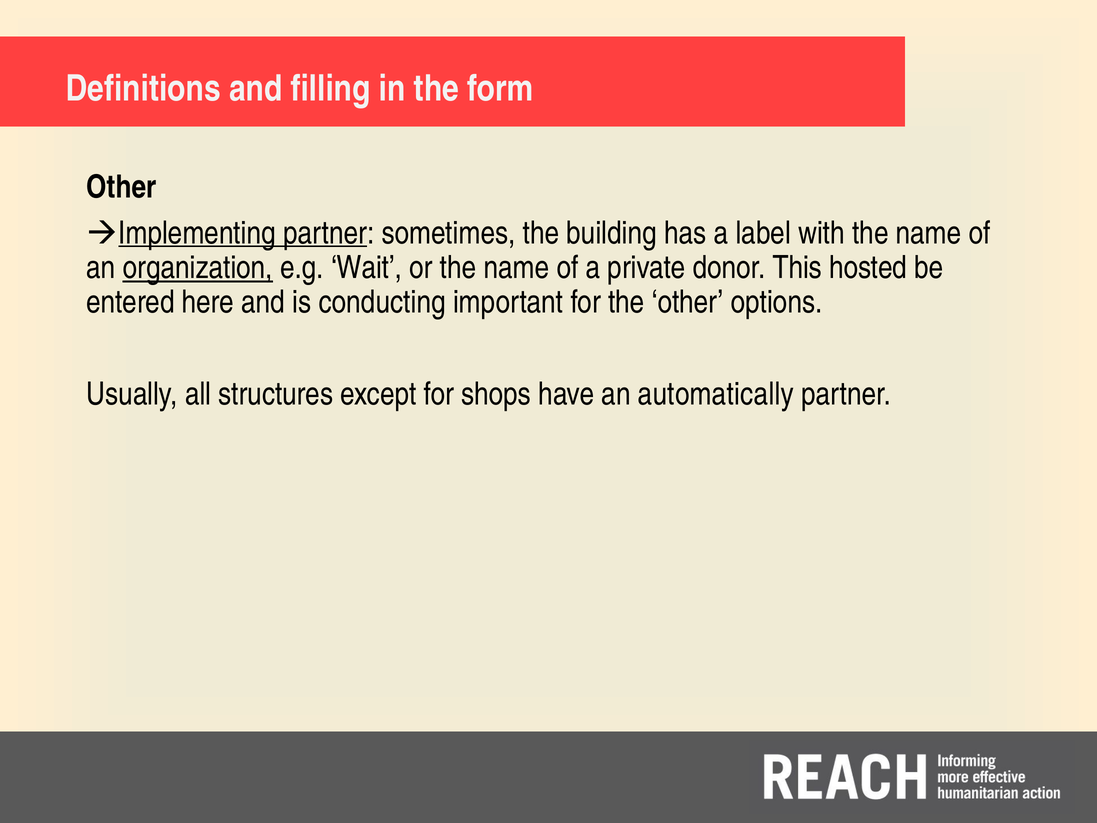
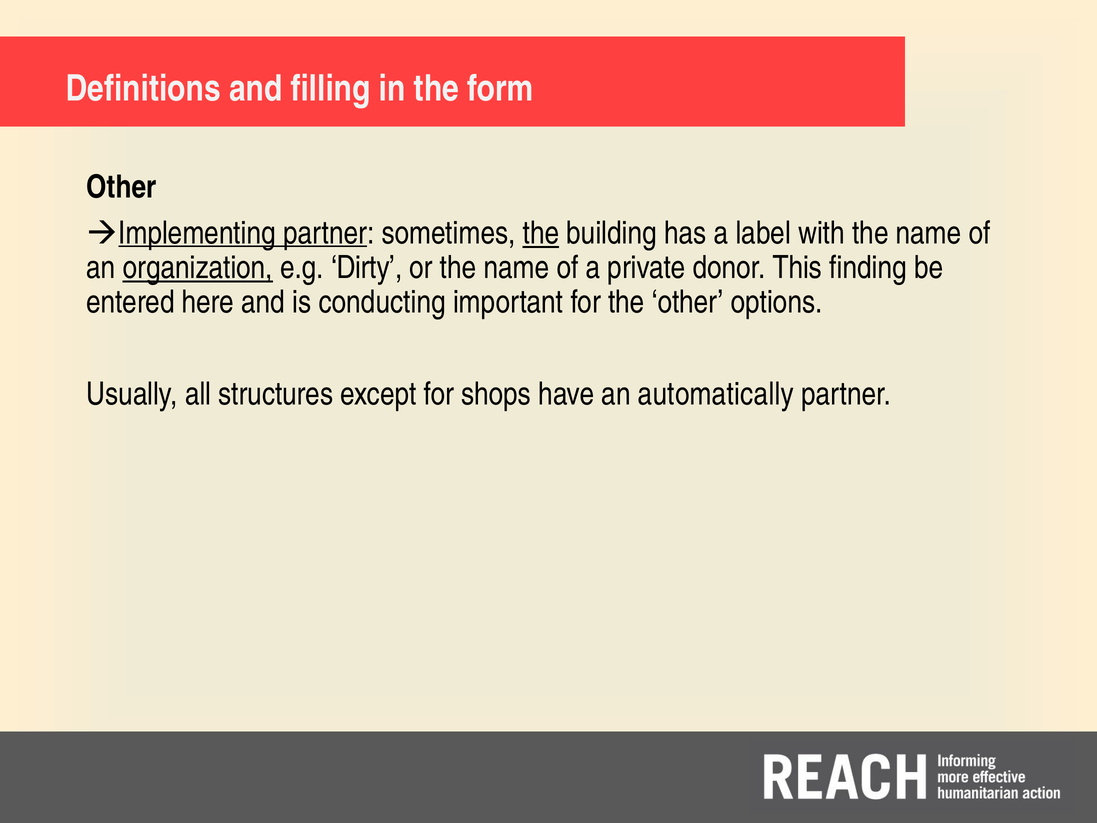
the at (541, 233) underline: none -> present
Wait: Wait -> Dirty
hosted: hosted -> finding
